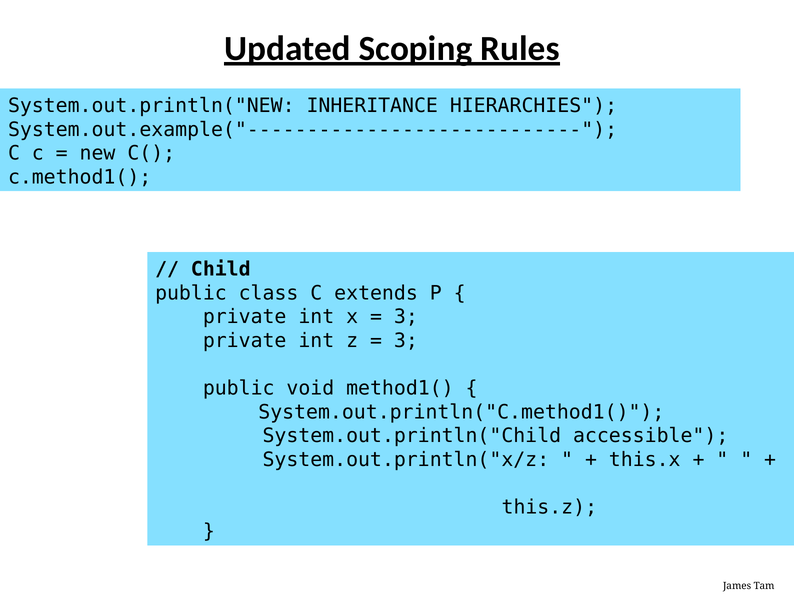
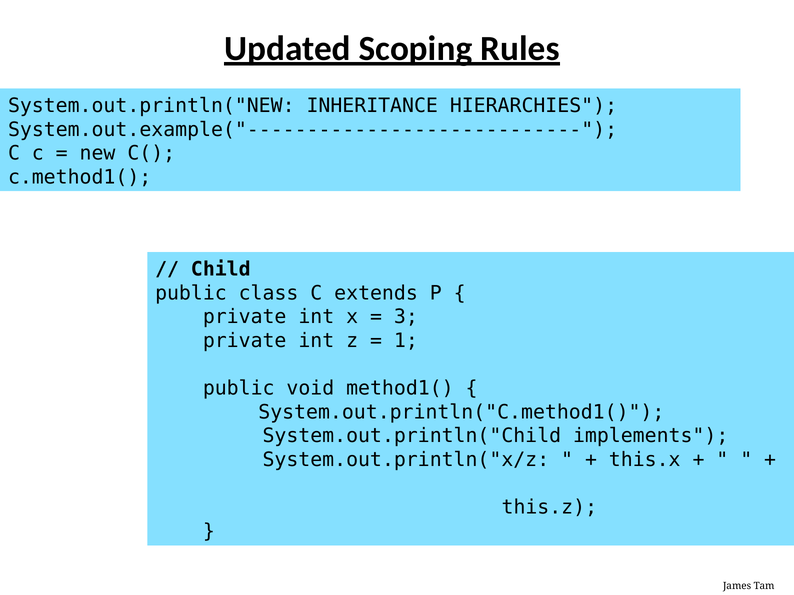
3 at (406, 341): 3 -> 1
accessible: accessible -> implements
